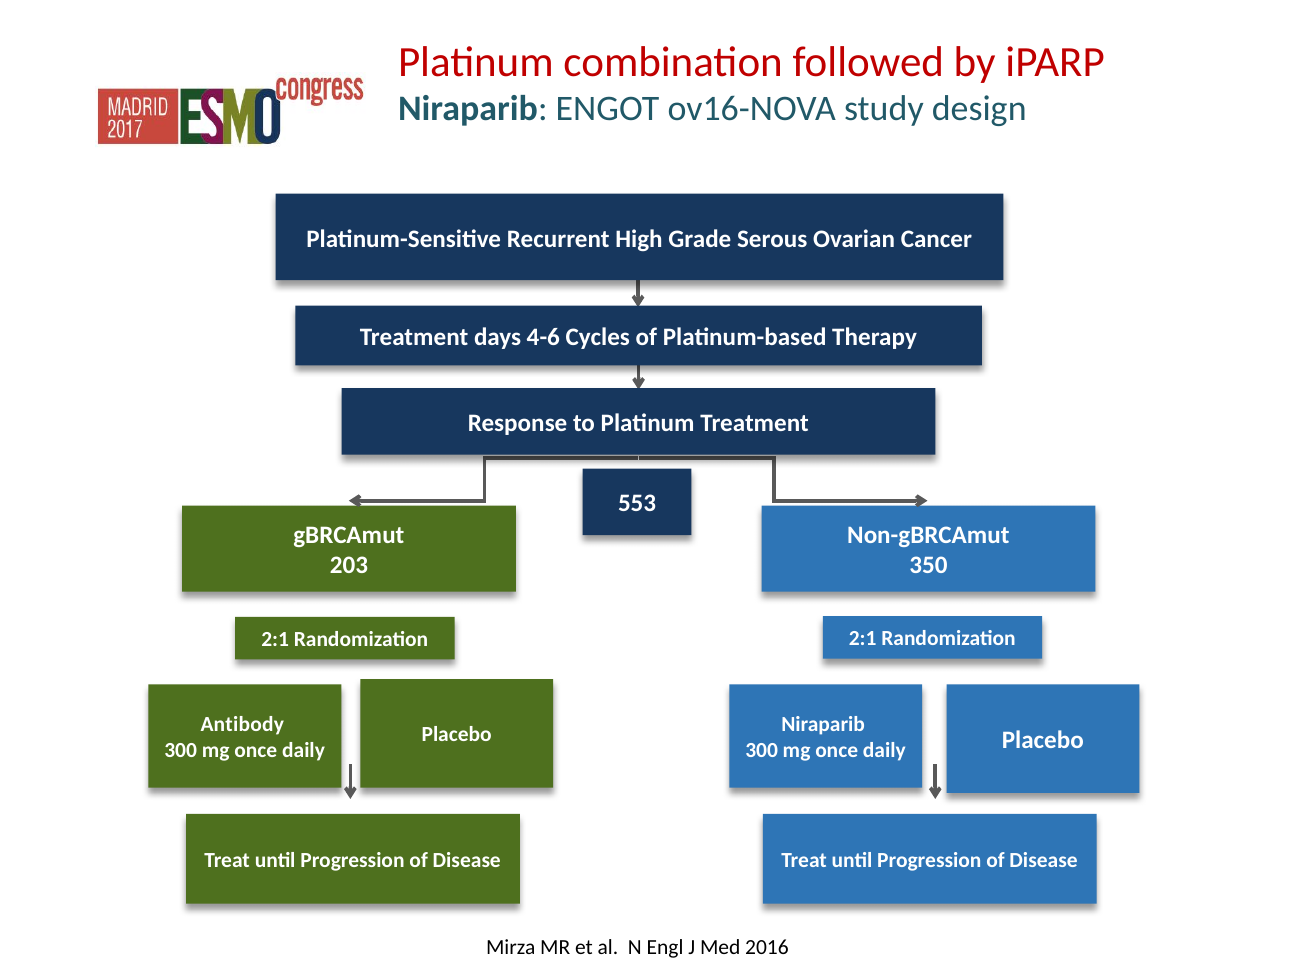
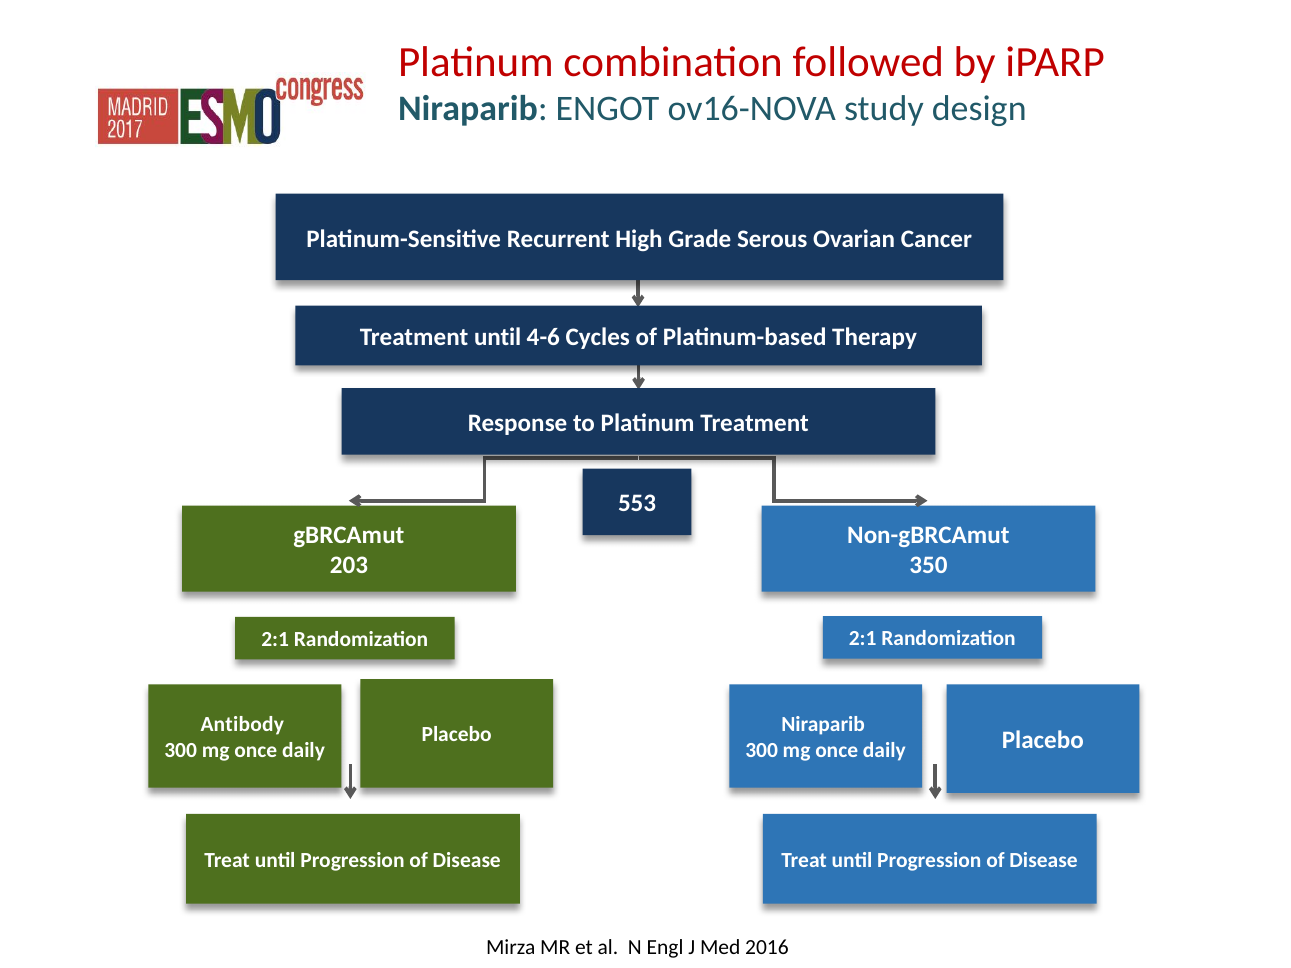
Treatment days: days -> until
